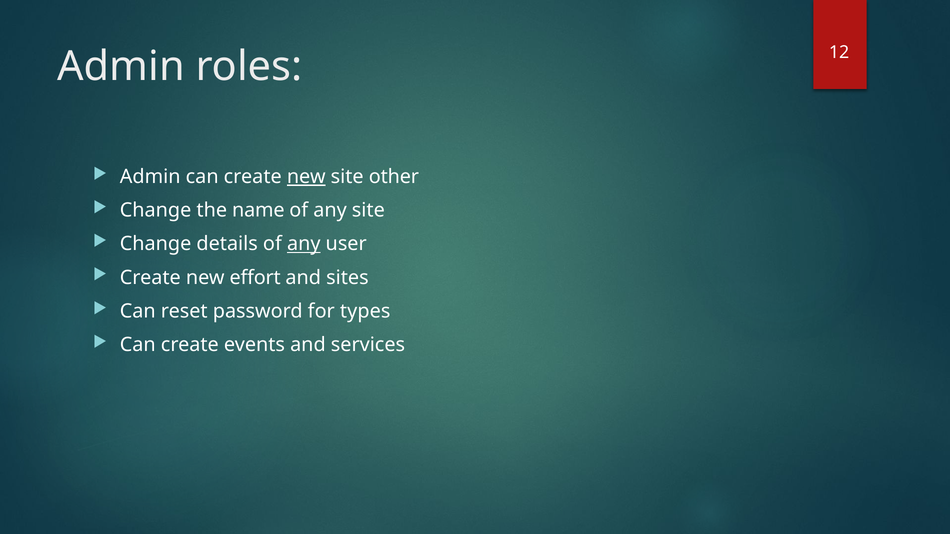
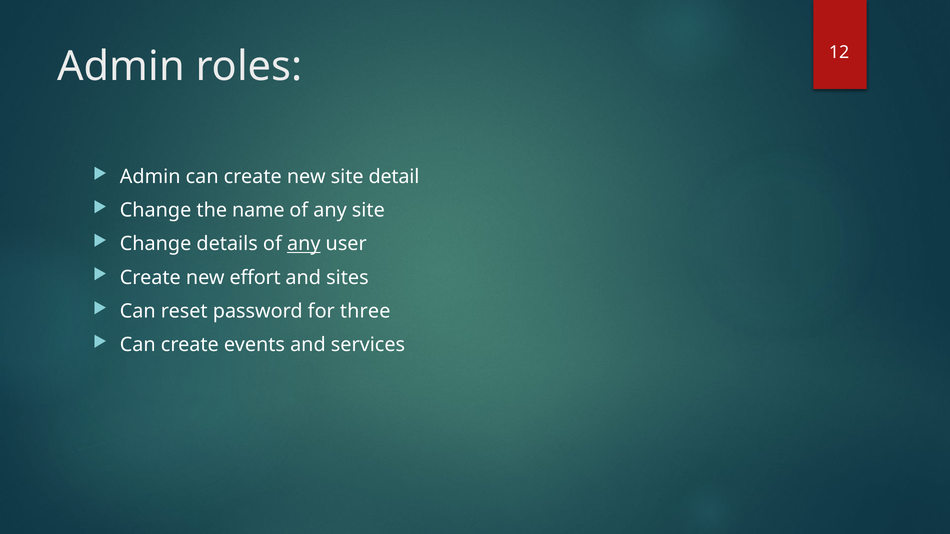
new at (306, 177) underline: present -> none
other: other -> detail
types: types -> three
